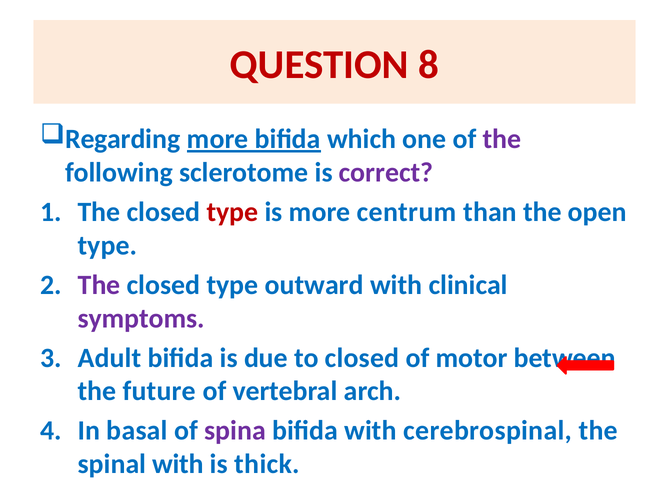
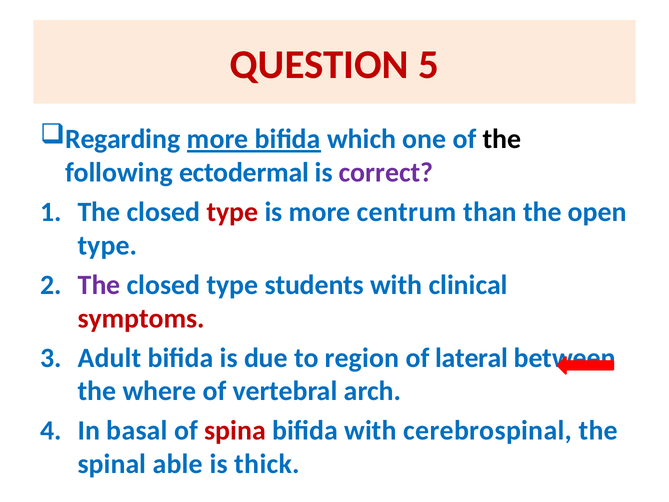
8: 8 -> 5
the at (502, 139) colour: purple -> black
sclerotome: sclerotome -> ectodermal
outward: outward -> students
symptoms colour: purple -> red
to closed: closed -> region
motor: motor -> lateral
future: future -> where
spina colour: purple -> red
spinal with: with -> able
